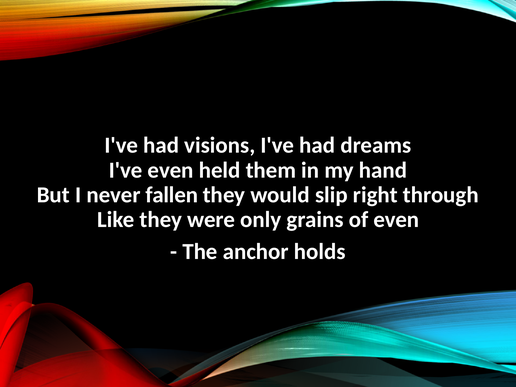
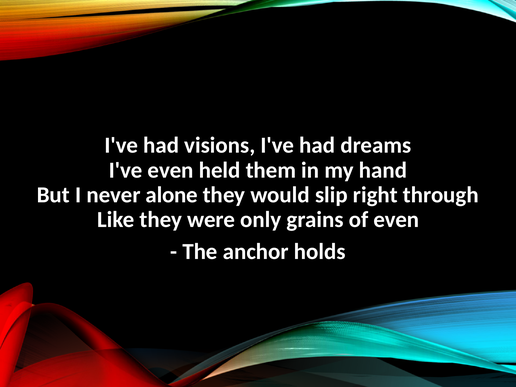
fallen: fallen -> alone
